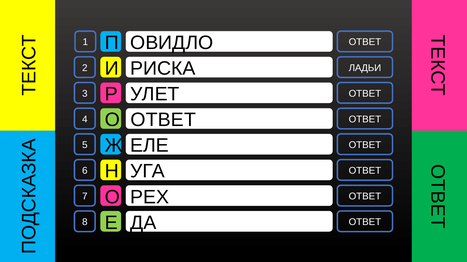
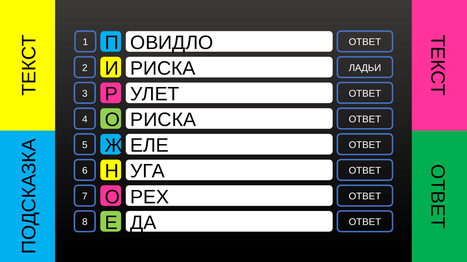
ОТВЕТ at (163, 120): ОТВЕТ -> РИСКА
